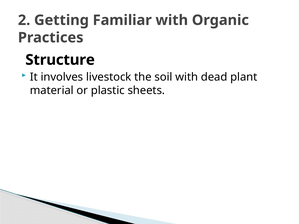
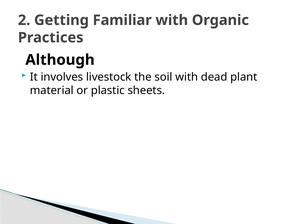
Structure: Structure -> Although
